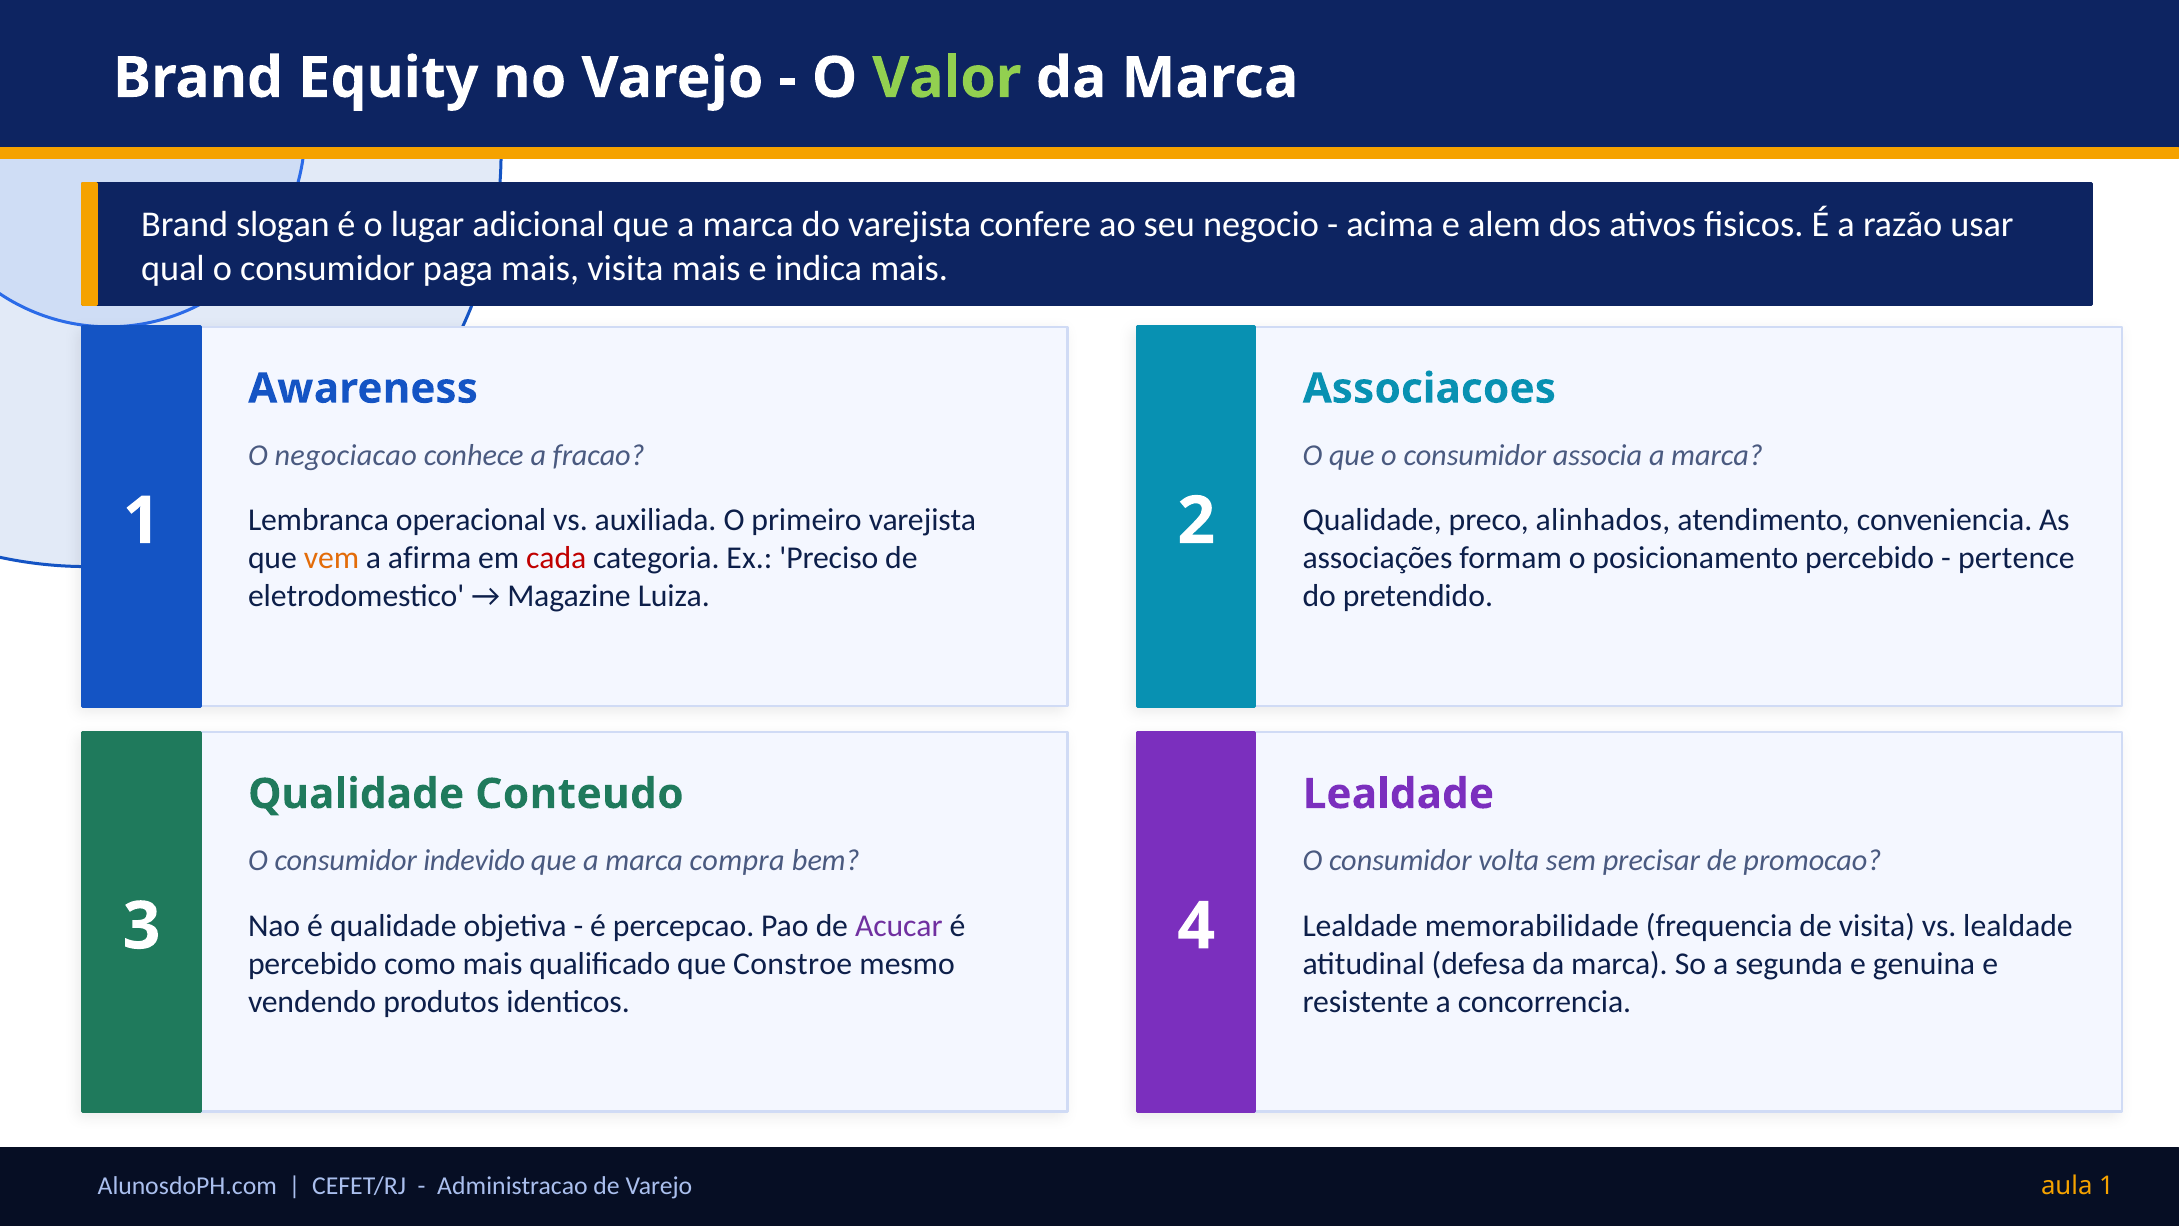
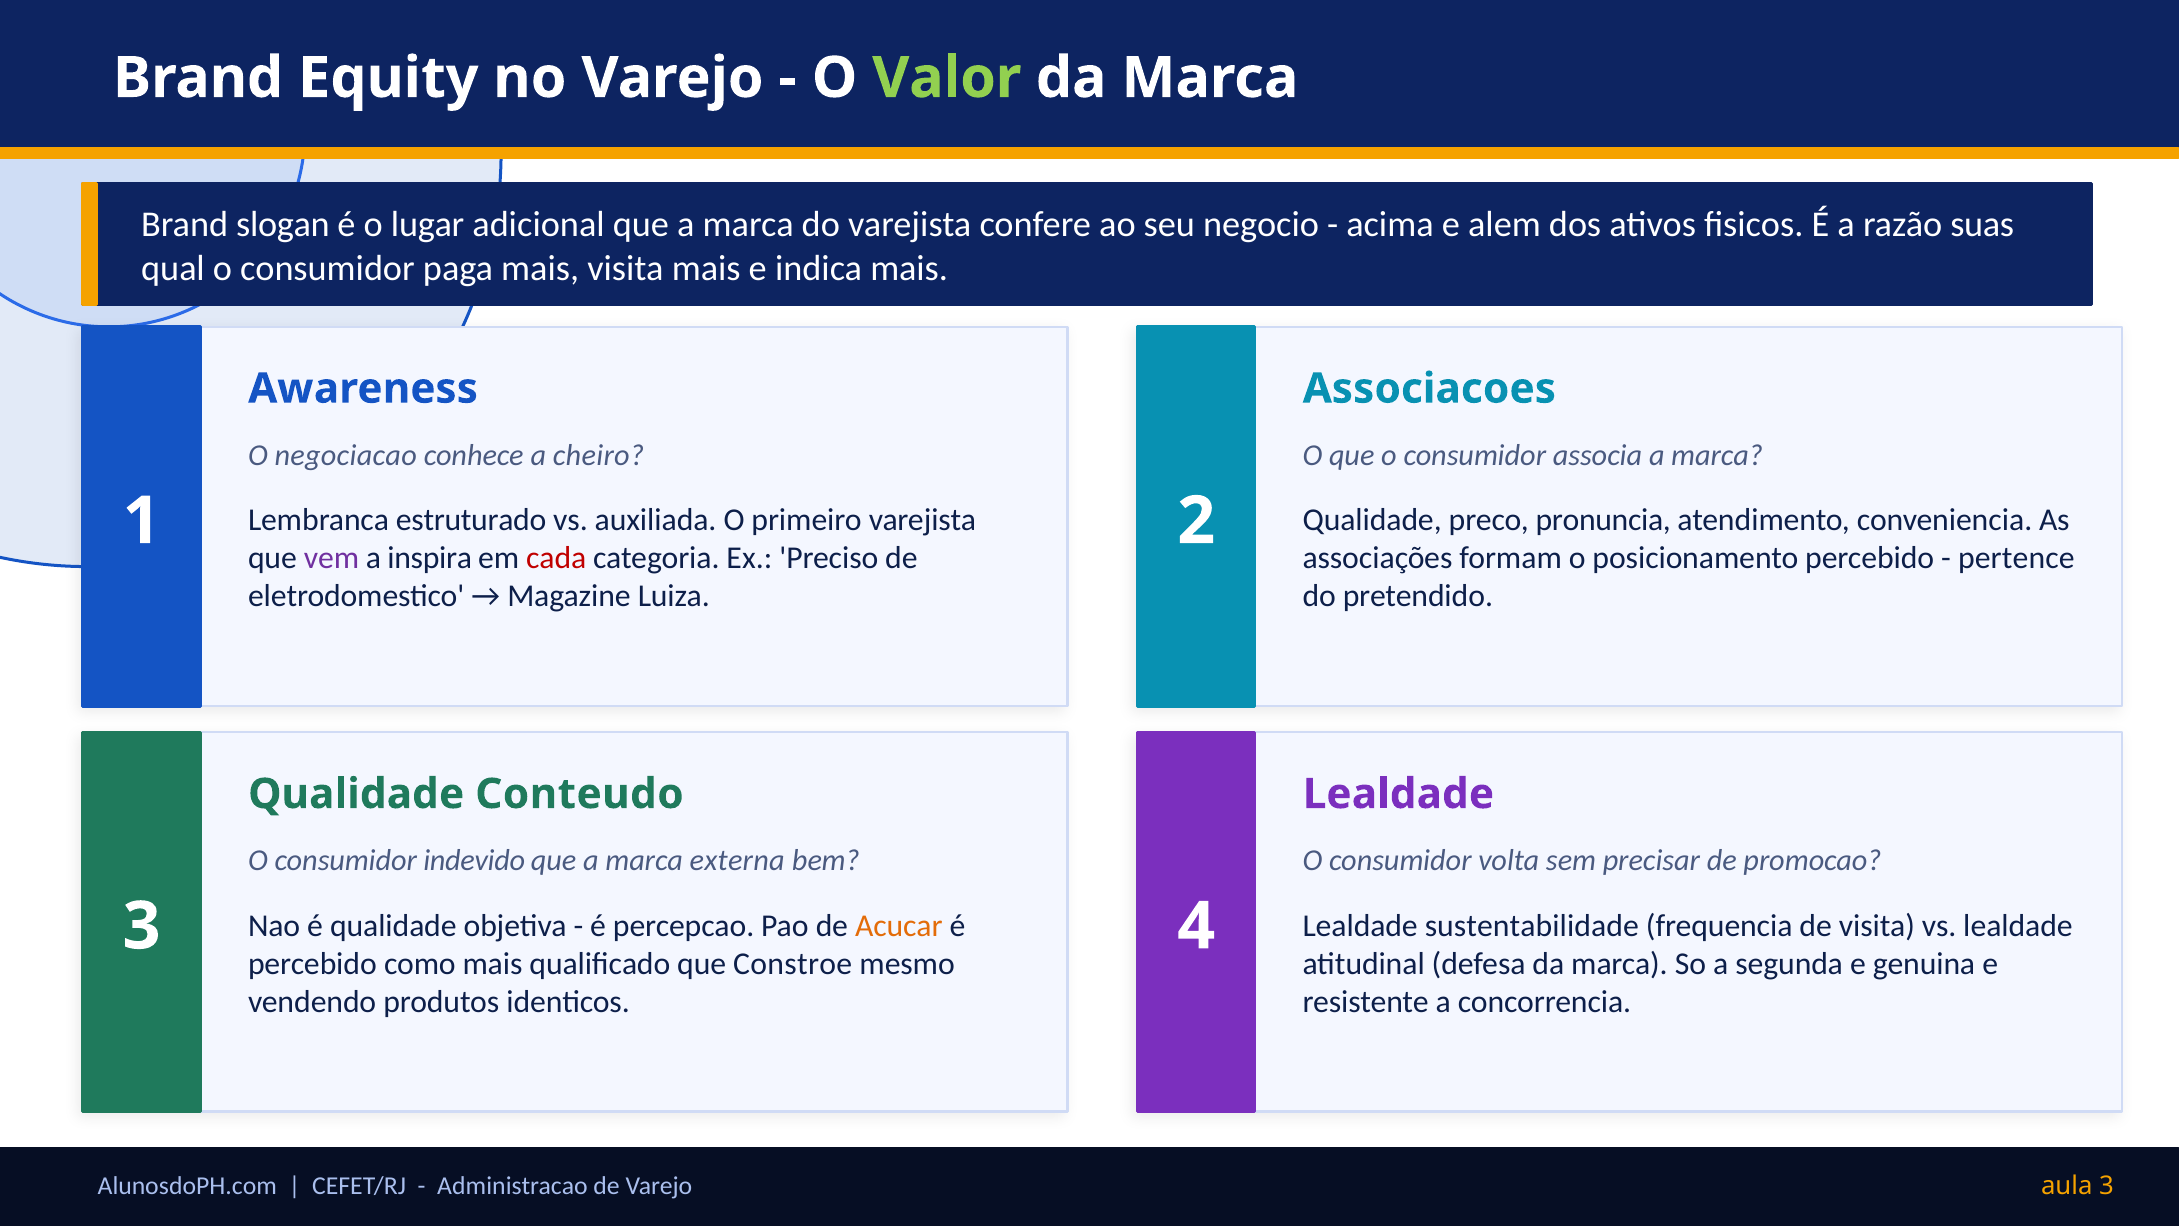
usar: usar -> suas
fracao: fracao -> cheiro
operacional: operacional -> estruturado
alinhados: alinhados -> pronuncia
vem colour: orange -> purple
afirma: afirma -> inspira
compra: compra -> externa
Acucar colour: purple -> orange
memorabilidade: memorabilidade -> sustentabilidade
aula 1: 1 -> 3
